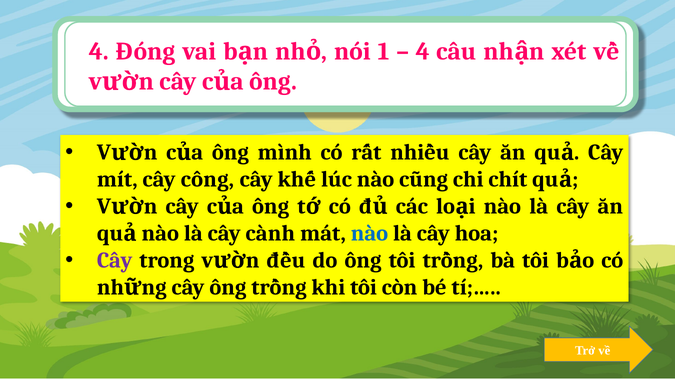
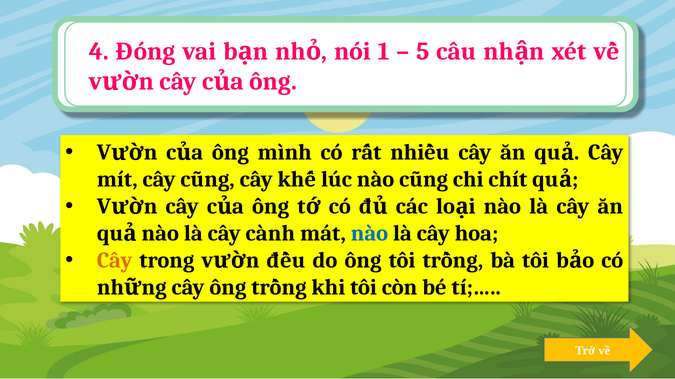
4 at (423, 51): 4 -> 5
cây công: công -> cũng
Cây at (115, 261) colour: purple -> orange
